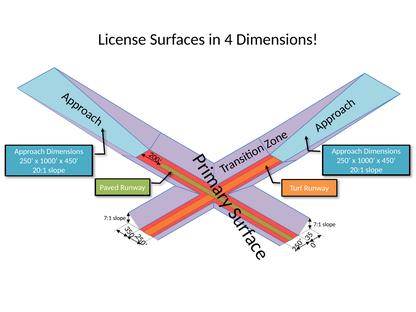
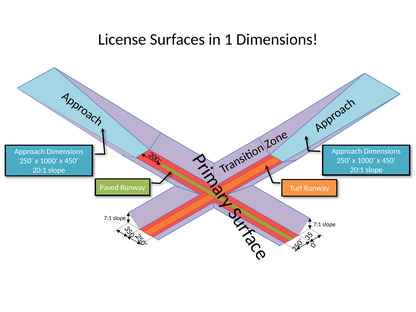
4: 4 -> 1
